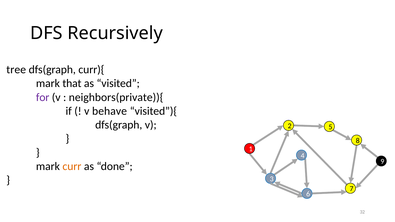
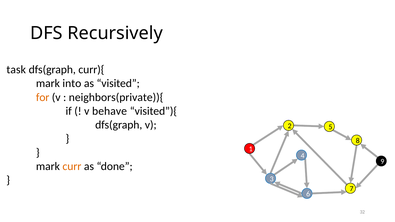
tree: tree -> task
that: that -> into
for colour: purple -> orange
